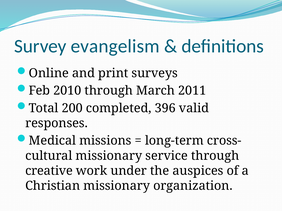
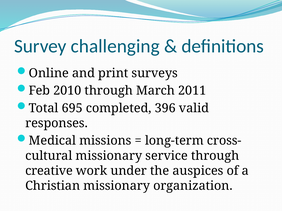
evangelism: evangelism -> challenging
200: 200 -> 695
